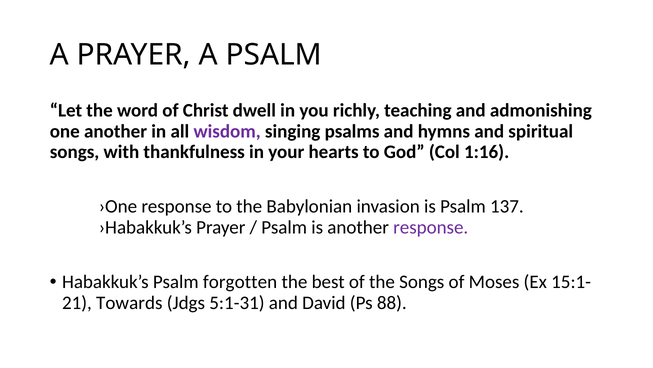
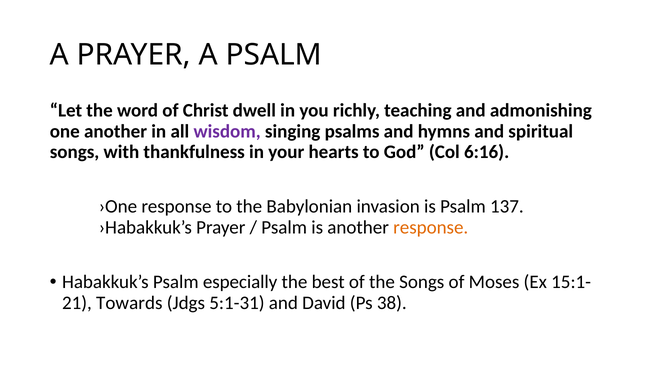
1:16: 1:16 -> 6:16
response at (431, 227) colour: purple -> orange
forgotten: forgotten -> especially
88: 88 -> 38
